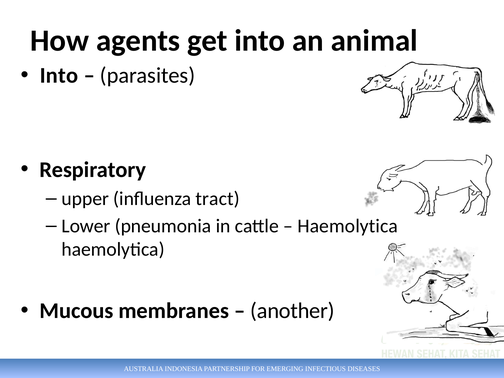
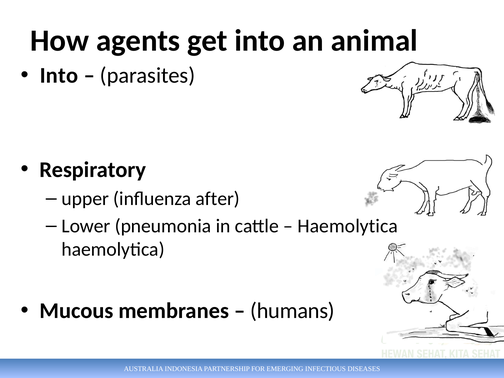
tract: tract -> after
another: another -> humans
